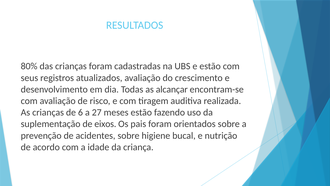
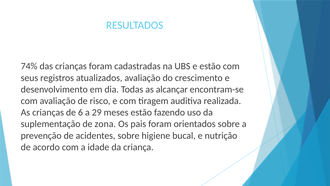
80%: 80% -> 74%
27: 27 -> 29
eixos: eixos -> zona
